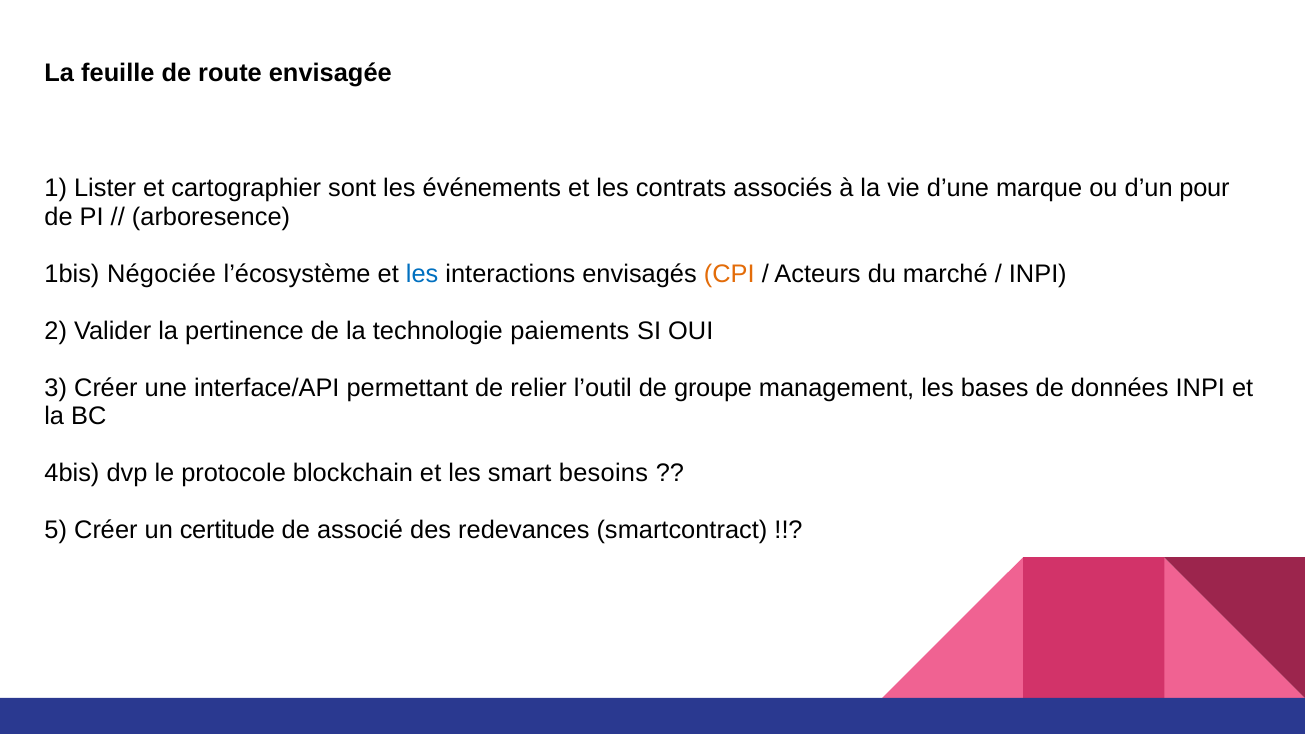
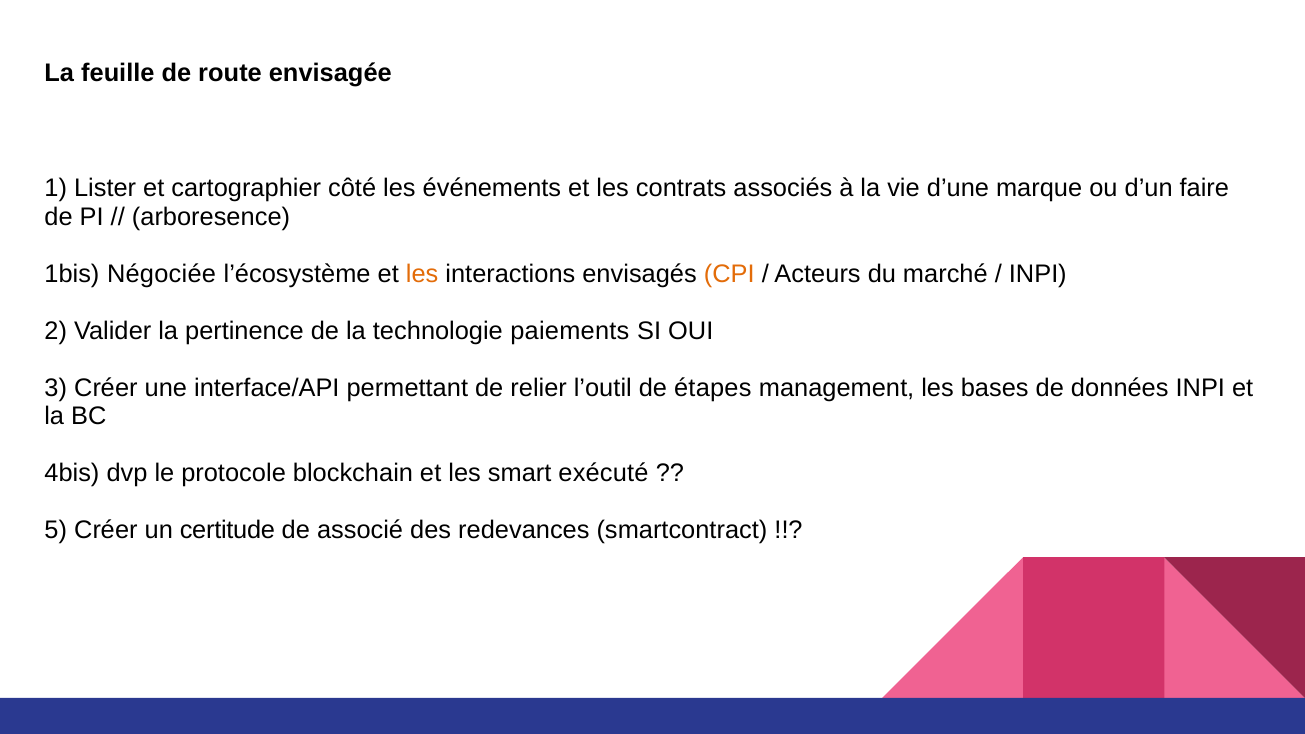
sont: sont -> côté
pour: pour -> faire
les at (422, 274) colour: blue -> orange
groupe: groupe -> étapes
besoins: besoins -> exécuté
